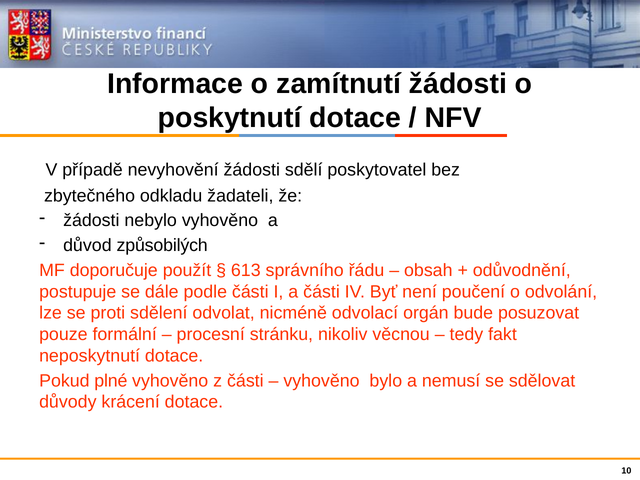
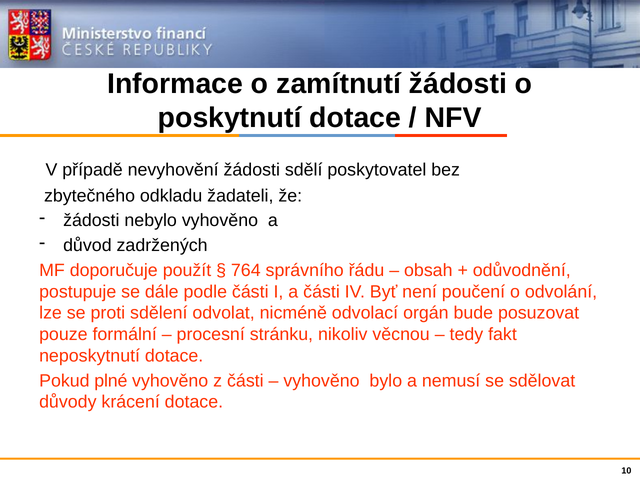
způsobilých: způsobilých -> zadržených
613: 613 -> 764
